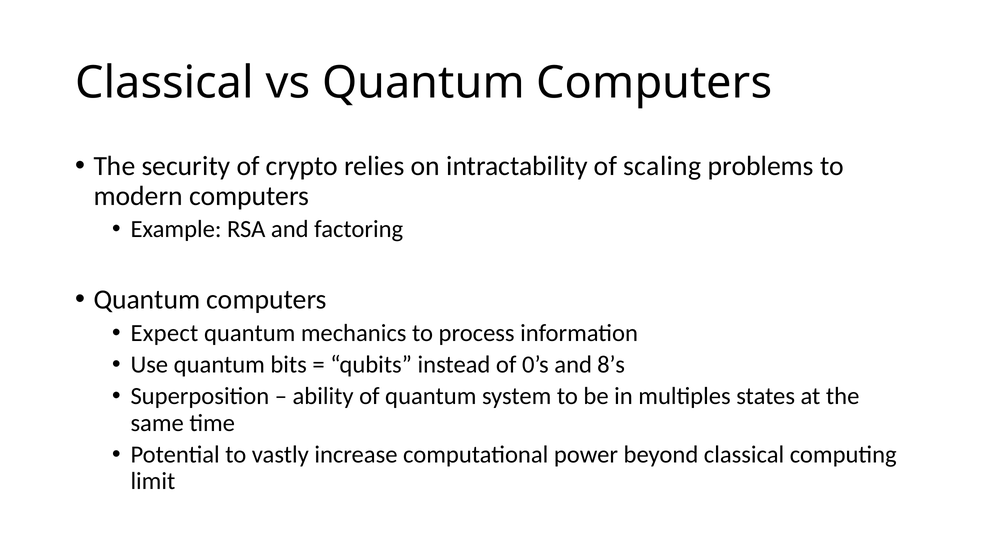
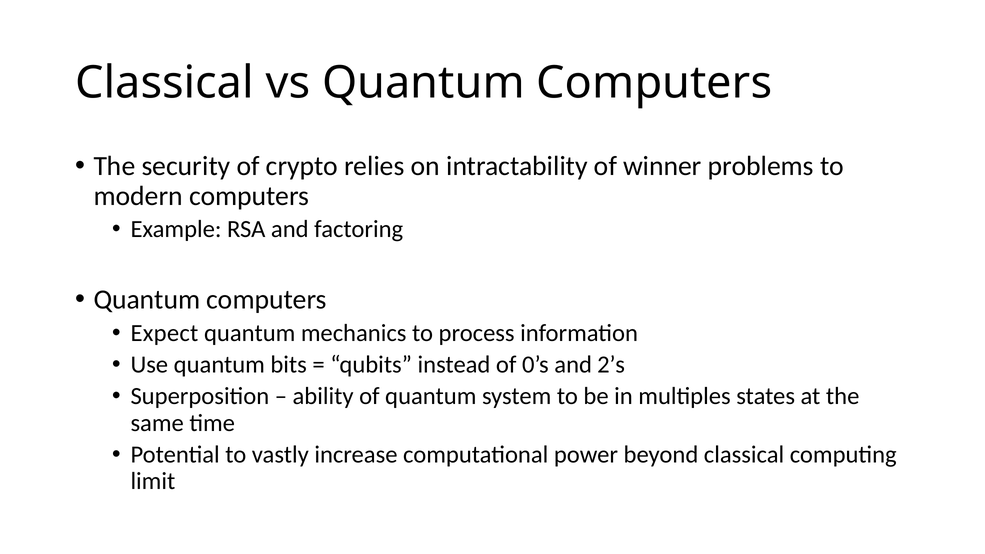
scaling: scaling -> winner
8’s: 8’s -> 2’s
